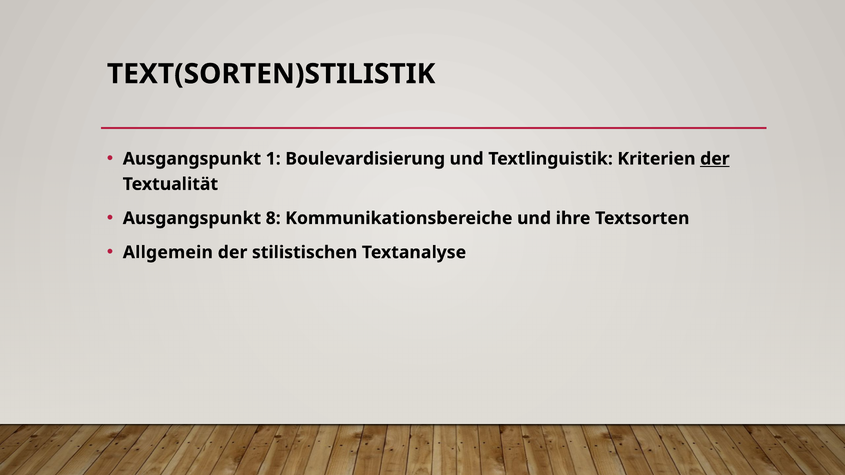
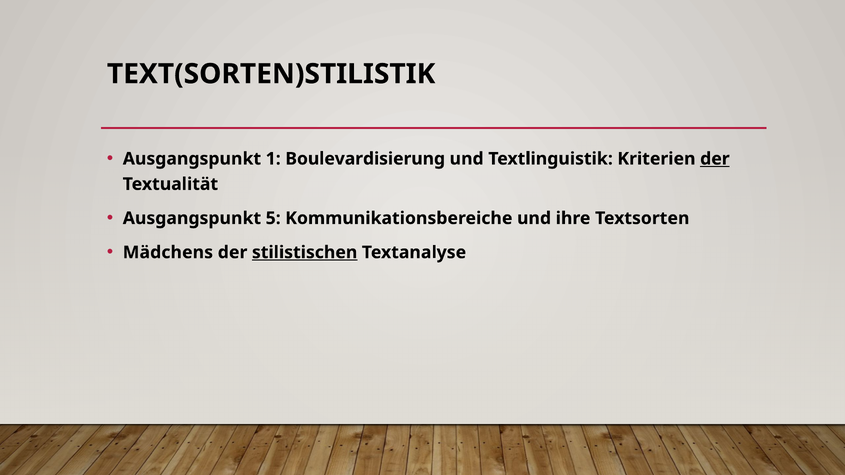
8: 8 -> 5
Allgemein: Allgemein -> Mädchens
stilistischen underline: none -> present
